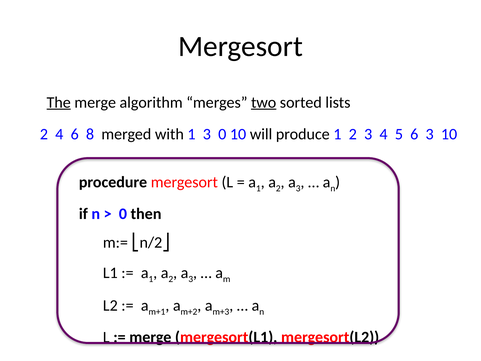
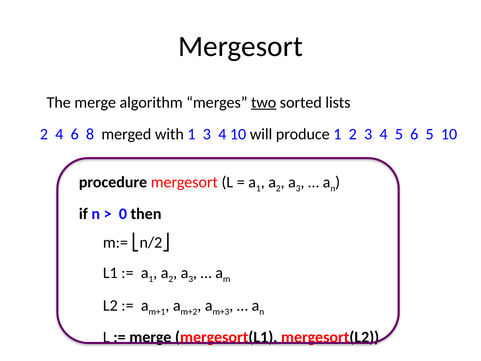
The underline: present -> none
1 3 0: 0 -> 4
6 3: 3 -> 5
